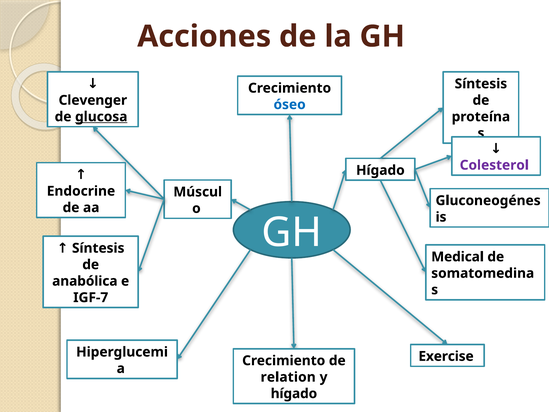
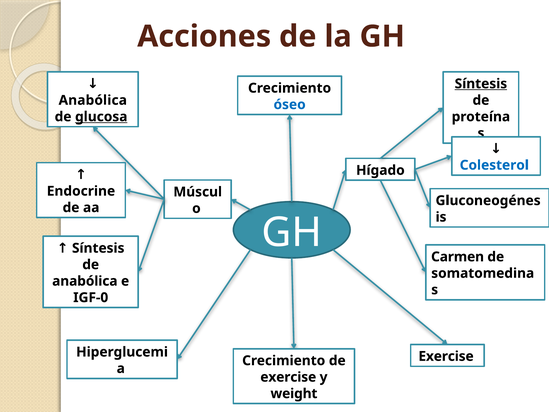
Síntesis at (481, 84) underline: none -> present
Clevenger at (93, 100): Clevenger -> Anabólica
Colesterol colour: purple -> blue
Medical: Medical -> Carmen
IGF-7: IGF-7 -> IGF-0
relation at (288, 377): relation -> exercise
hígado at (294, 393): hígado -> weight
